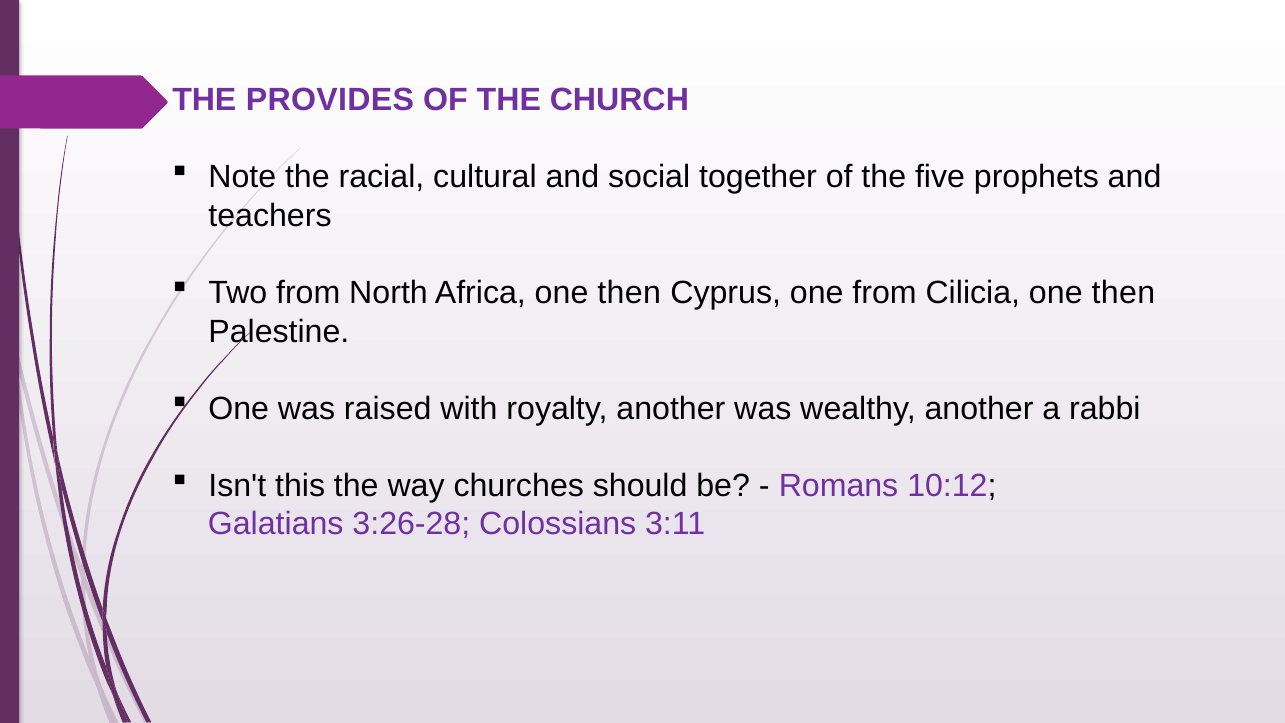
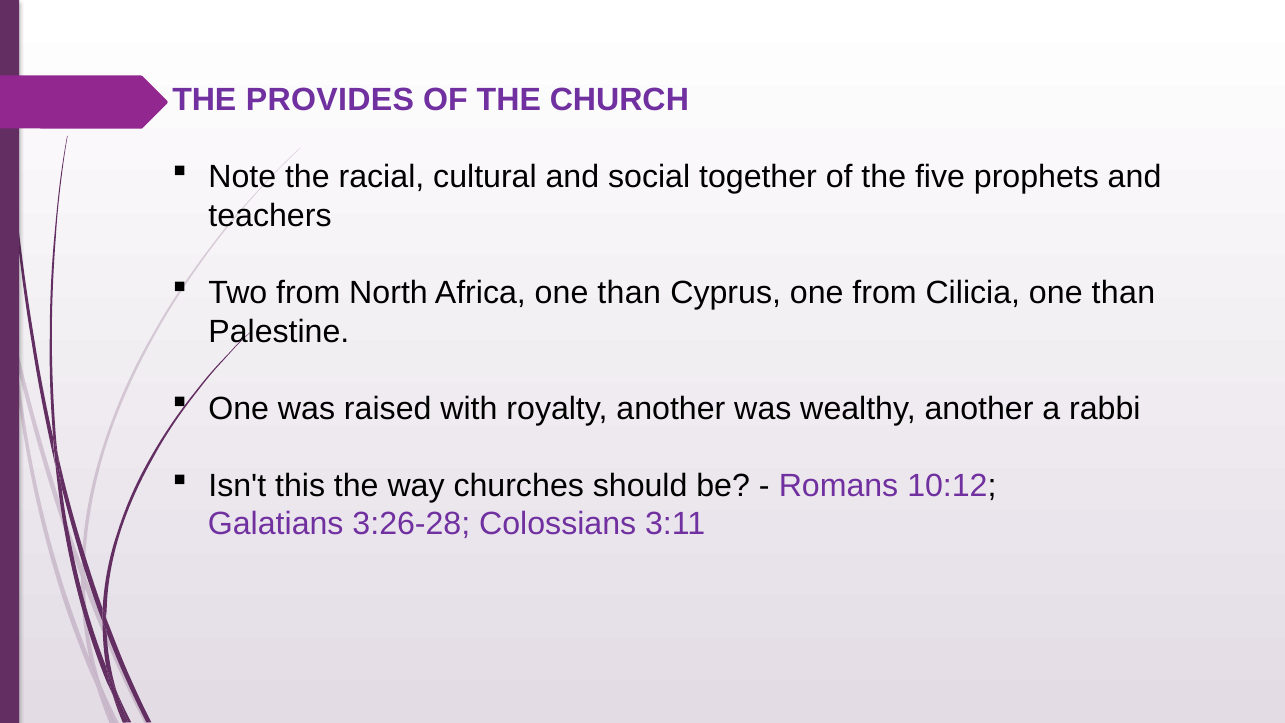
Africa one then: then -> than
Cilicia one then: then -> than
